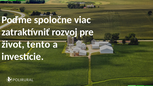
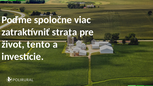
rozvoj: rozvoj -> strata
